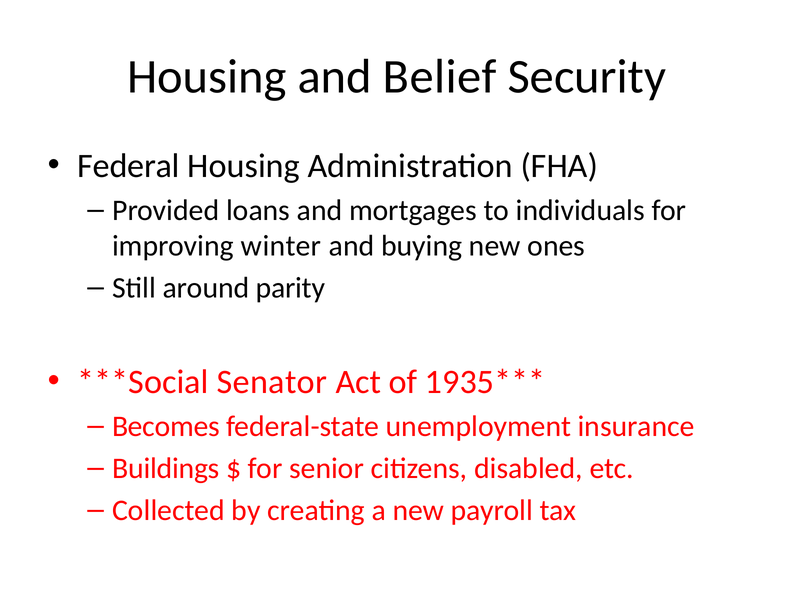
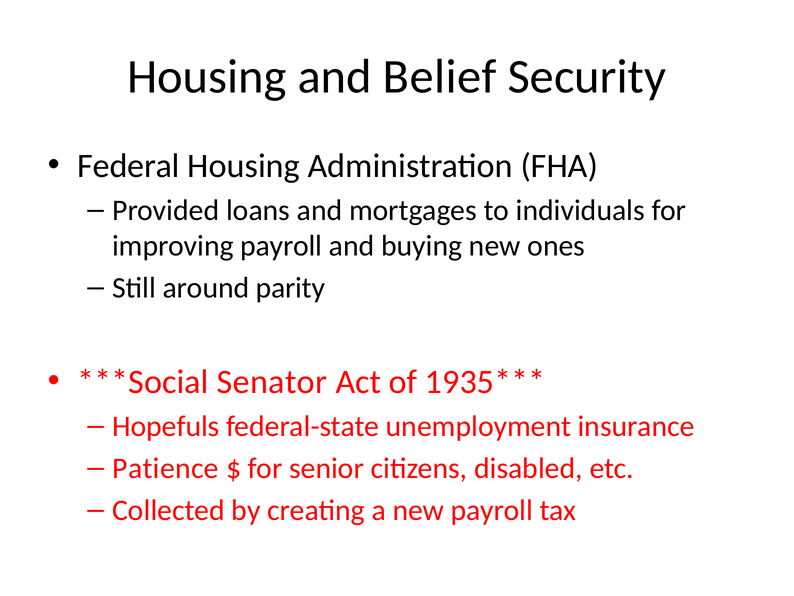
improving winter: winter -> payroll
Becomes: Becomes -> Hopefuls
Buildings: Buildings -> Patience
